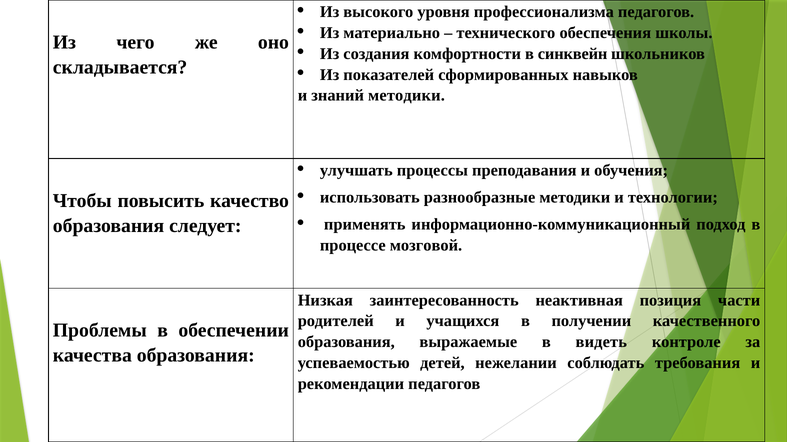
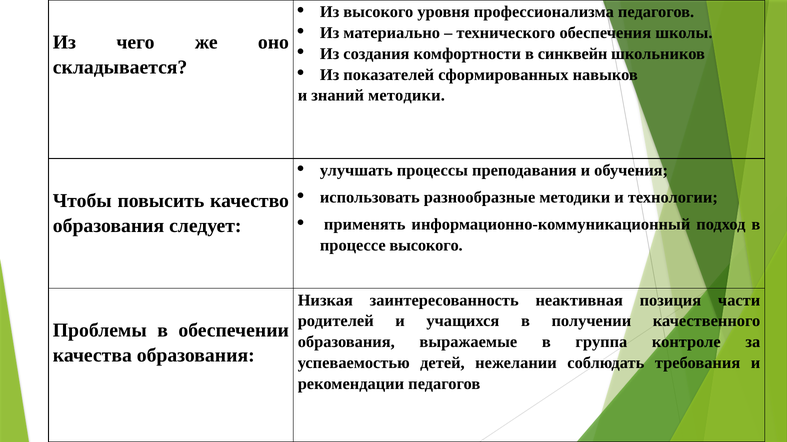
процессе мозговой: мозговой -> высокого
видеть: видеть -> группа
